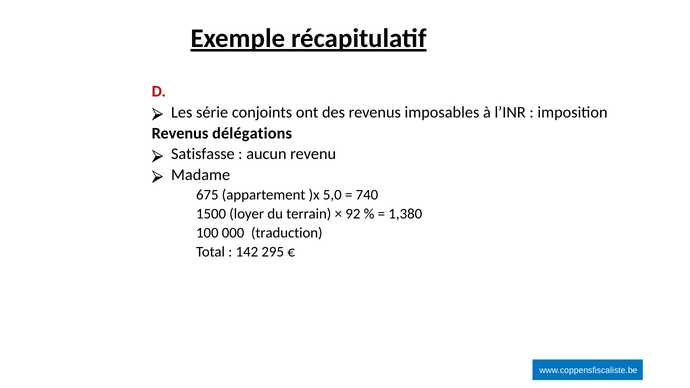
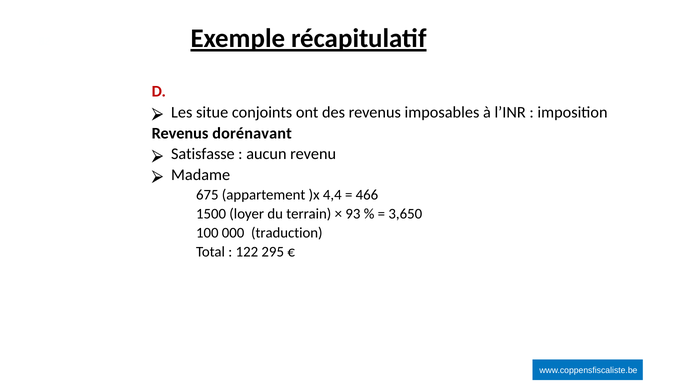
série: série -> situe
délégations: délégations -> dorénavant
5,0: 5,0 -> 4,4
740: 740 -> 466
92: 92 -> 93
1,380: 1,380 -> 3,650
142: 142 -> 122
